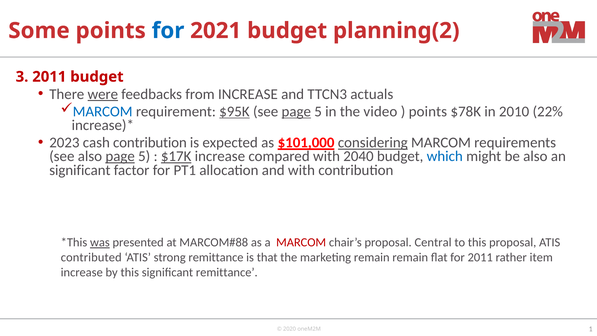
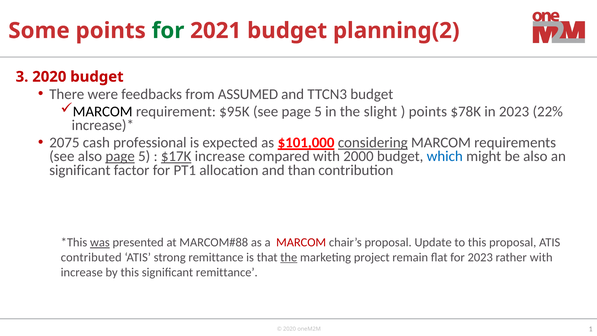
for at (168, 31) colour: blue -> green
3 2011: 2011 -> 2020
were underline: present -> none
from INCREASE: INCREASE -> ASSUMED
TTCN3 actuals: actuals -> budget
MARCOM at (103, 112) colour: blue -> black
$95K underline: present -> none
page at (296, 112) underline: present -> none
video: video -> slight
in 2010: 2010 -> 2023
2023: 2023 -> 2075
cash contribution: contribution -> professional
2040: 2040 -> 2000
and with: with -> than
Central: Central -> Update
the at (289, 257) underline: none -> present
marketing remain: remain -> project
for 2011: 2011 -> 2023
rather item: item -> with
